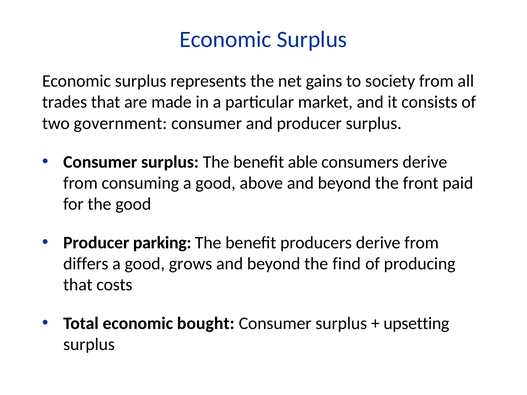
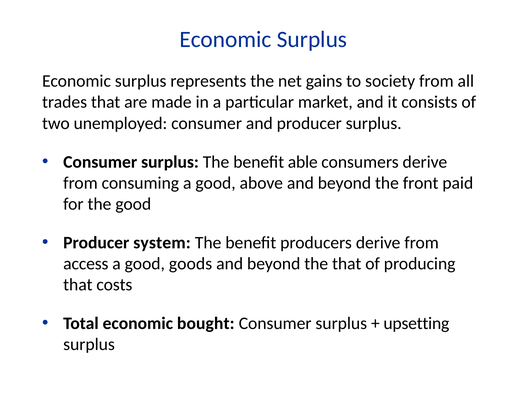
government: government -> unemployed
parking: parking -> system
differs: differs -> access
grows: grows -> goods
the find: find -> that
